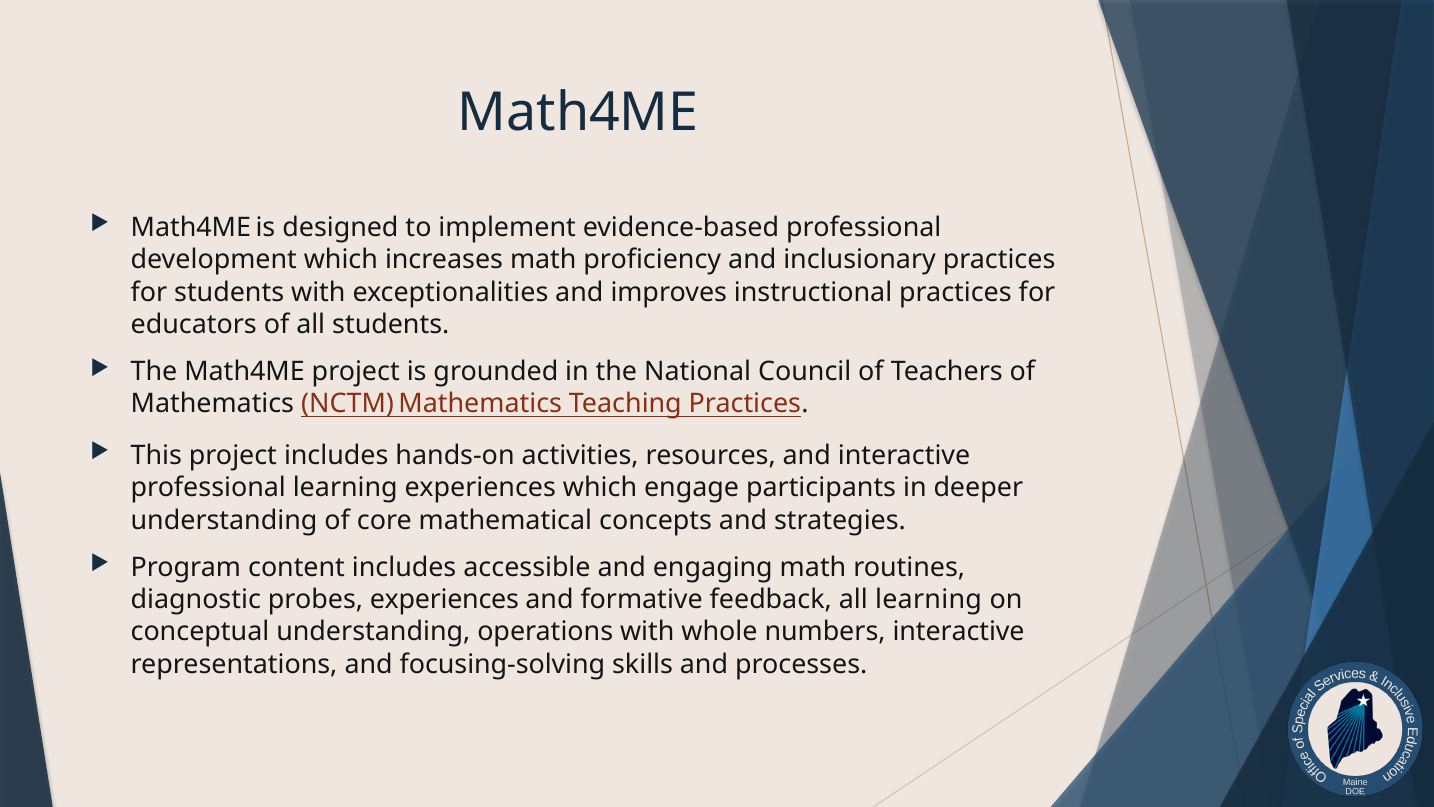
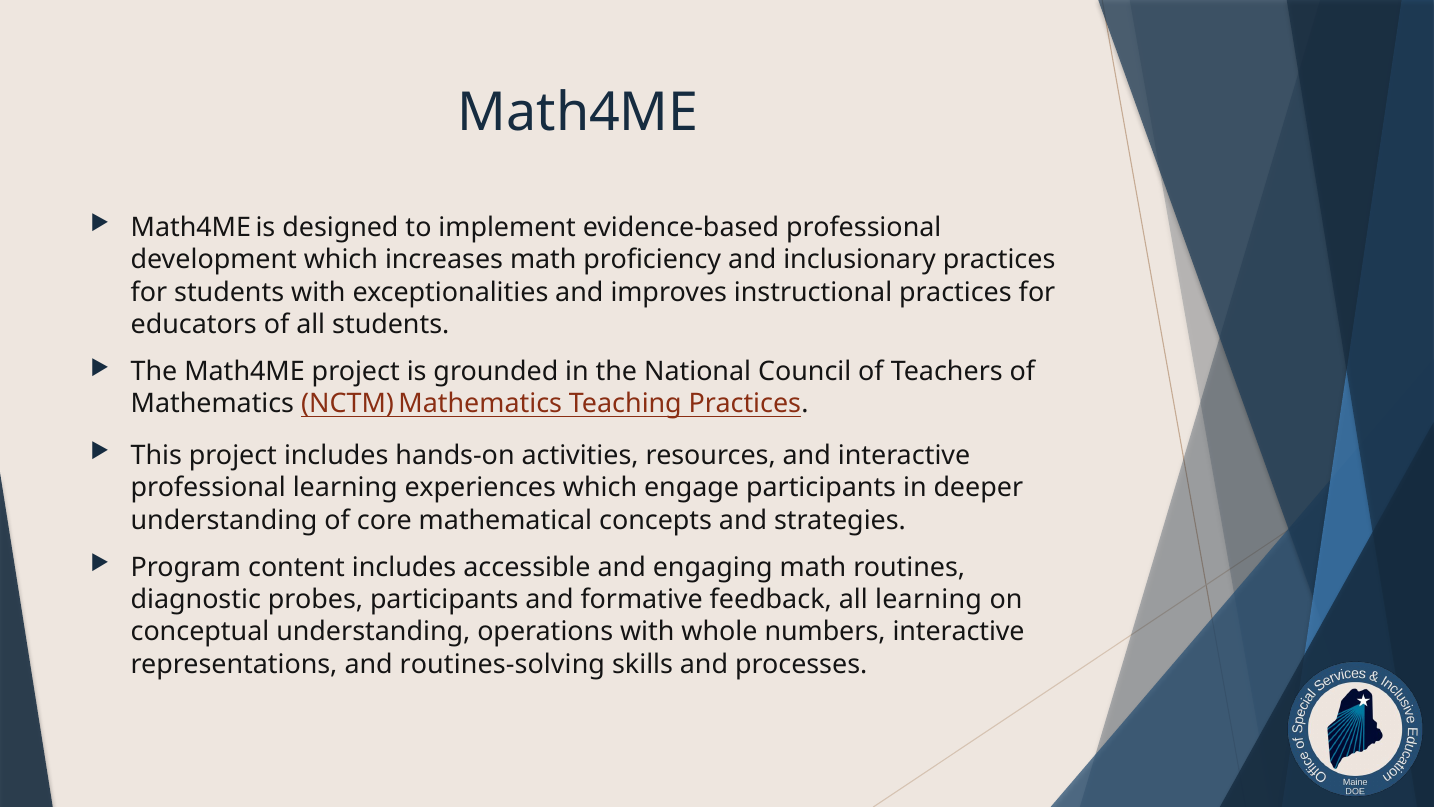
probes experiences: experiences -> participants
focusing-solving: focusing-solving -> routines-solving
